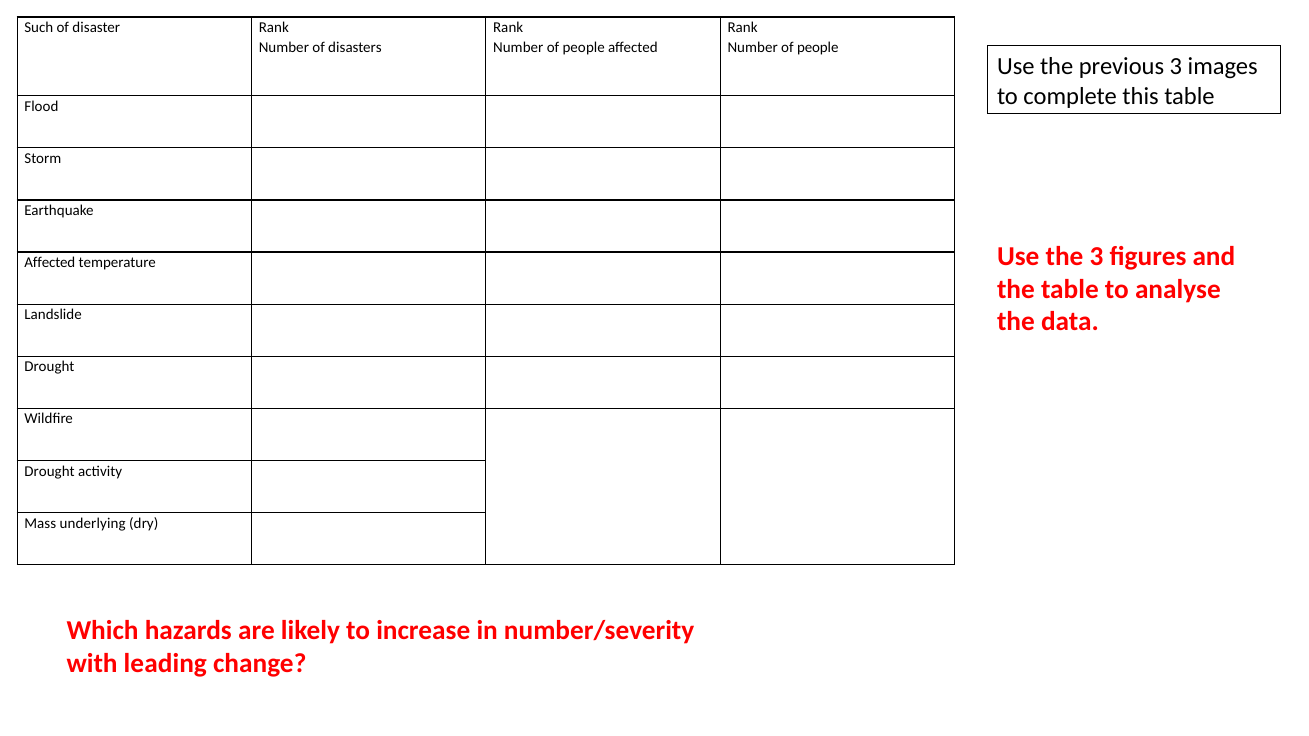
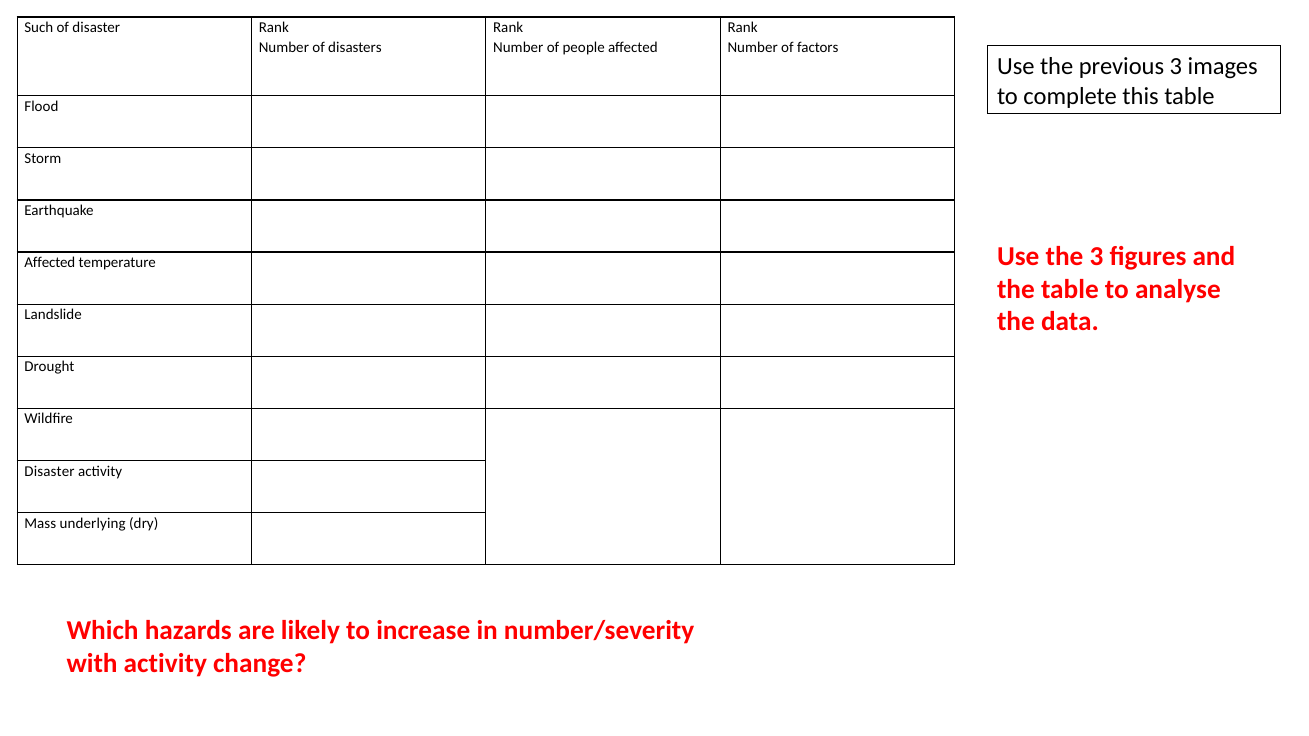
people at (818, 48): people -> factors
Drought at (50, 471): Drought -> Disaster
with leading: leading -> activity
